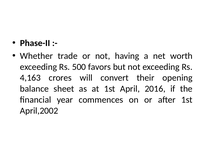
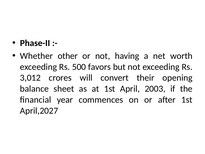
trade: trade -> other
4,163: 4,163 -> 3,012
2016: 2016 -> 2003
April,2002: April,2002 -> April,2027
